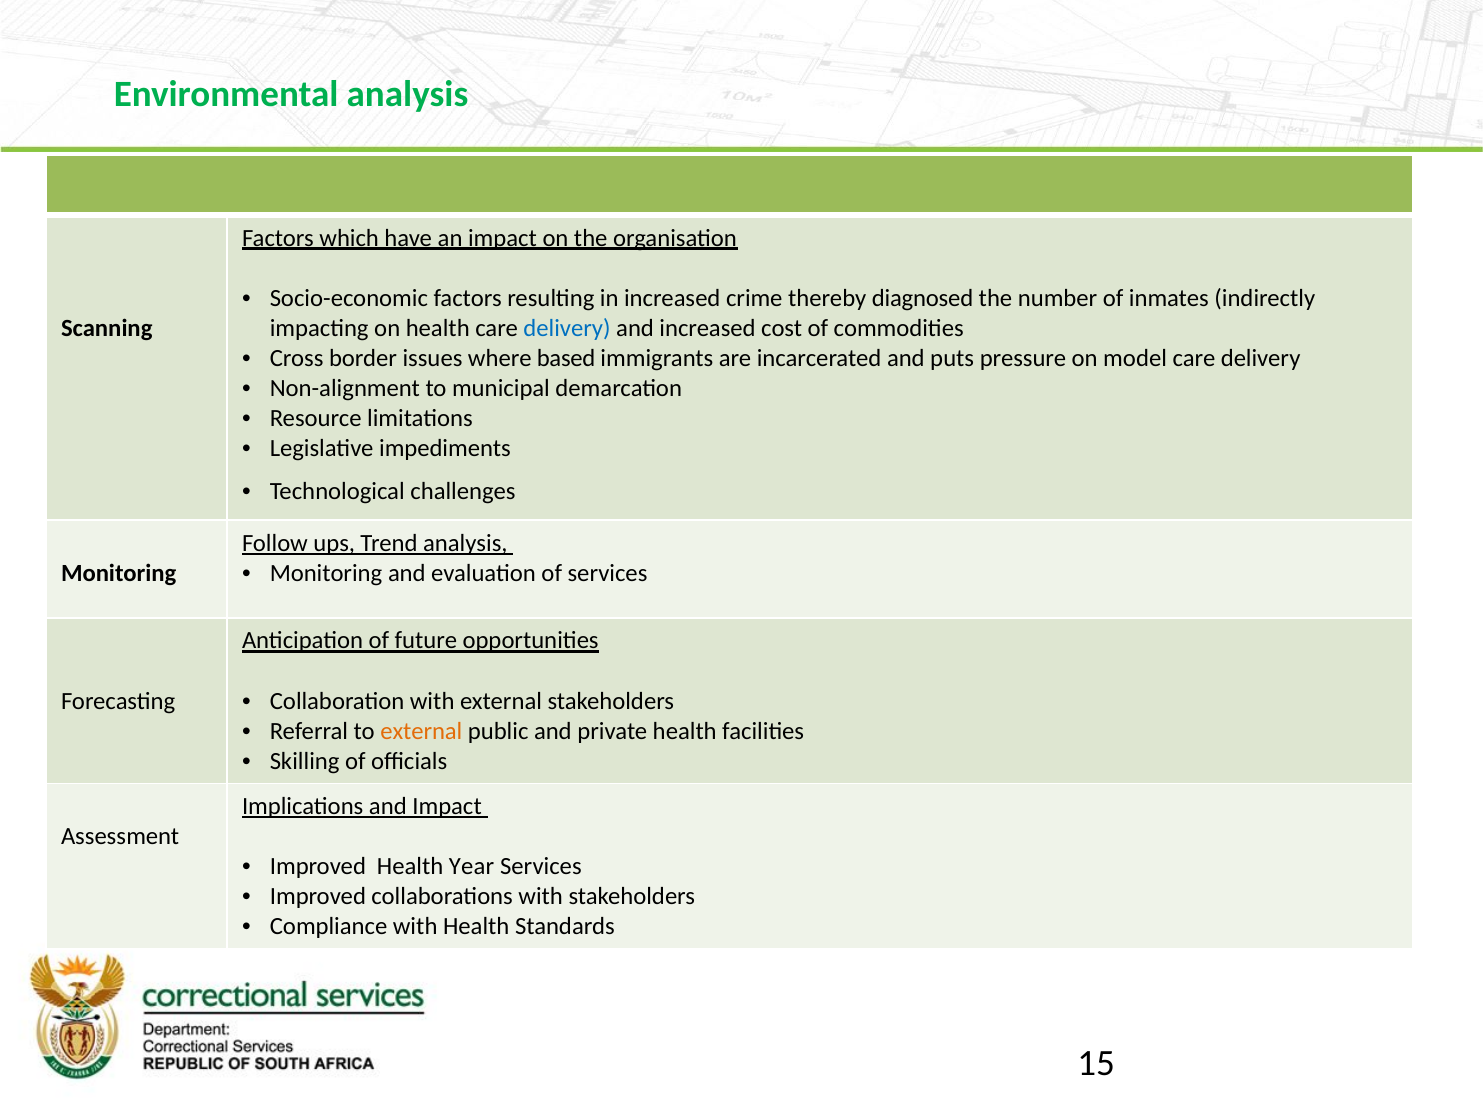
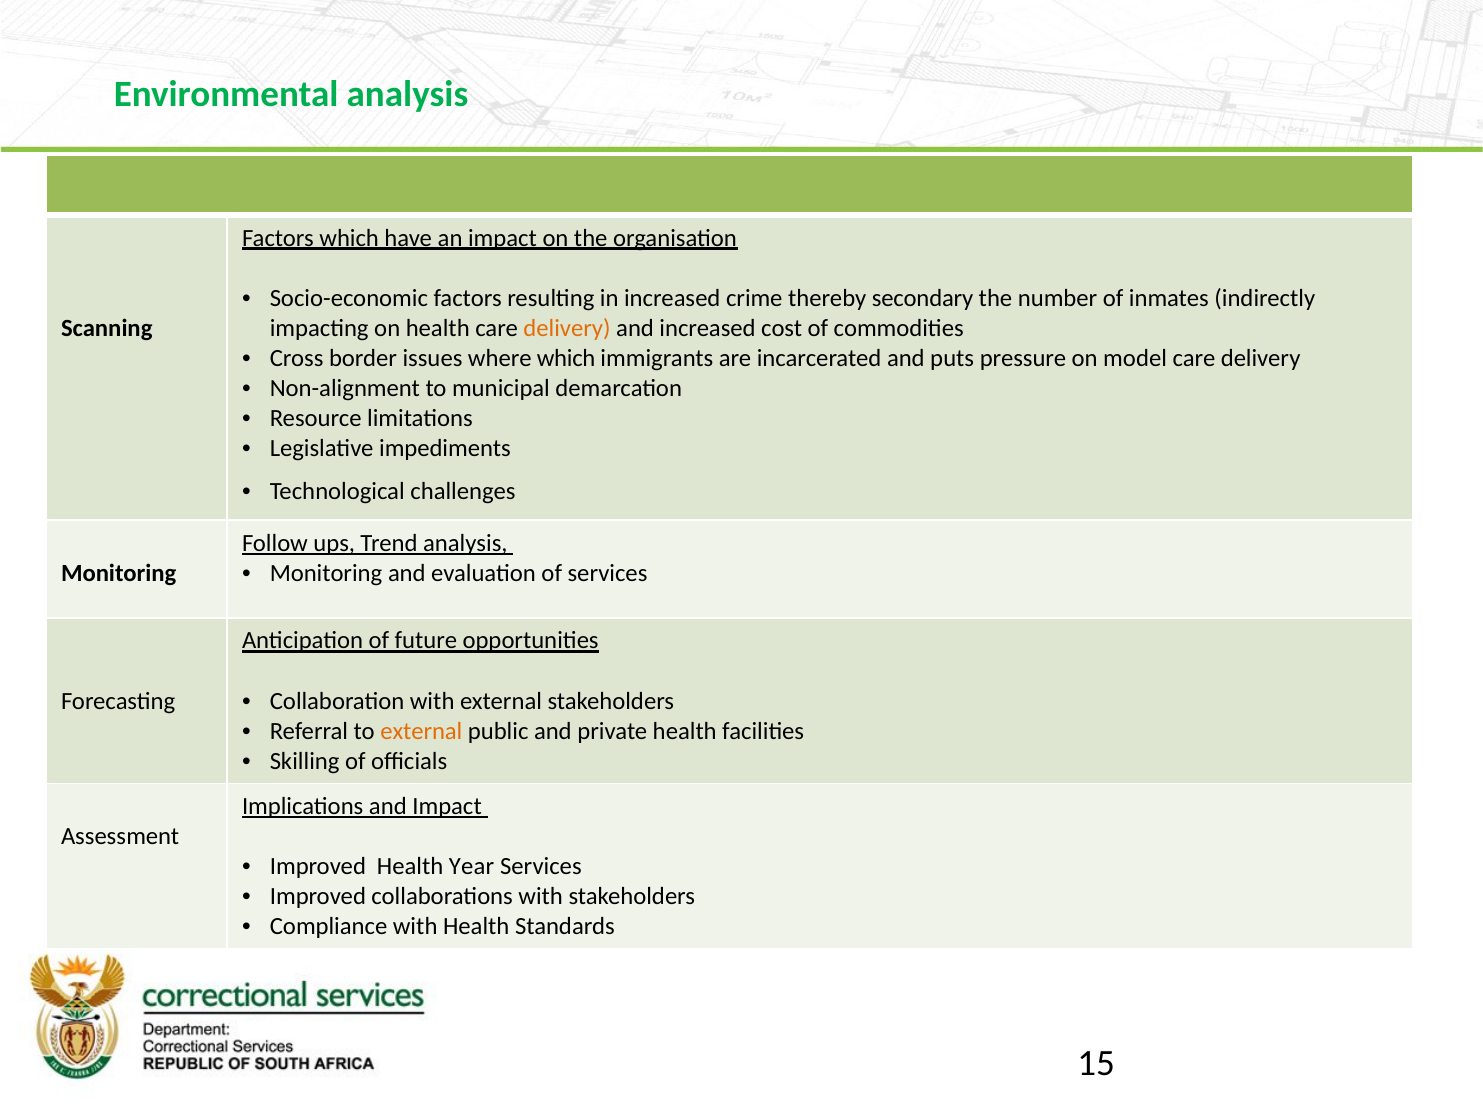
diagnosed: diagnosed -> secondary
delivery at (567, 328) colour: blue -> orange
where based: based -> which
